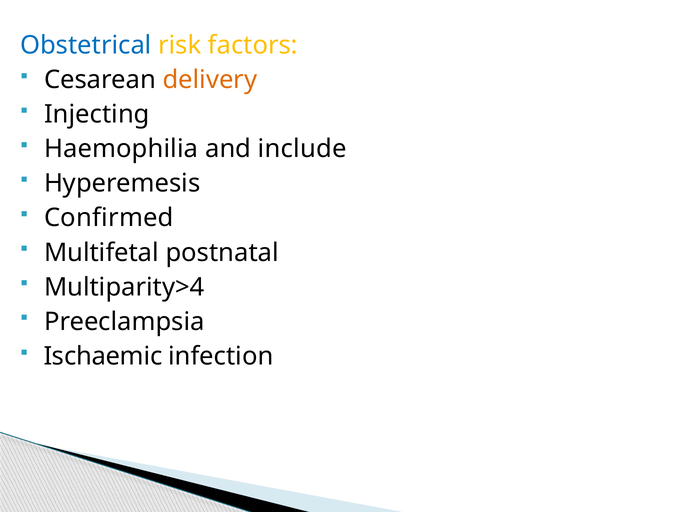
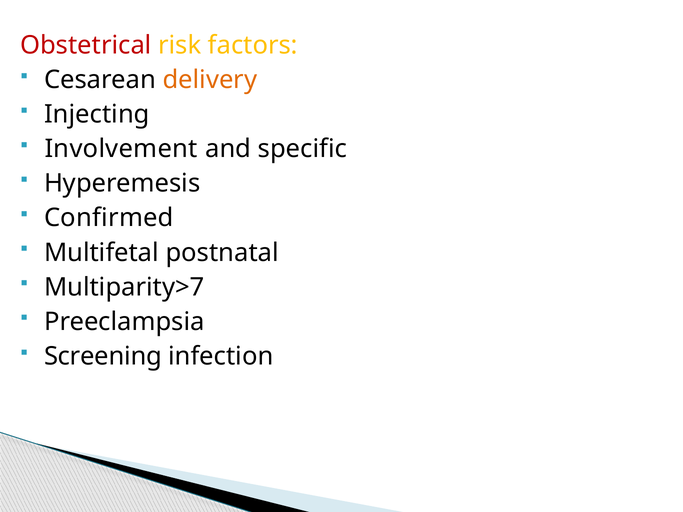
Obstetrical colour: blue -> red
Haemophilia: Haemophilia -> Involvement
include: include -> specific
Multiparity>4: Multiparity>4 -> Multiparity>7
Ischaemic: Ischaemic -> Screening
